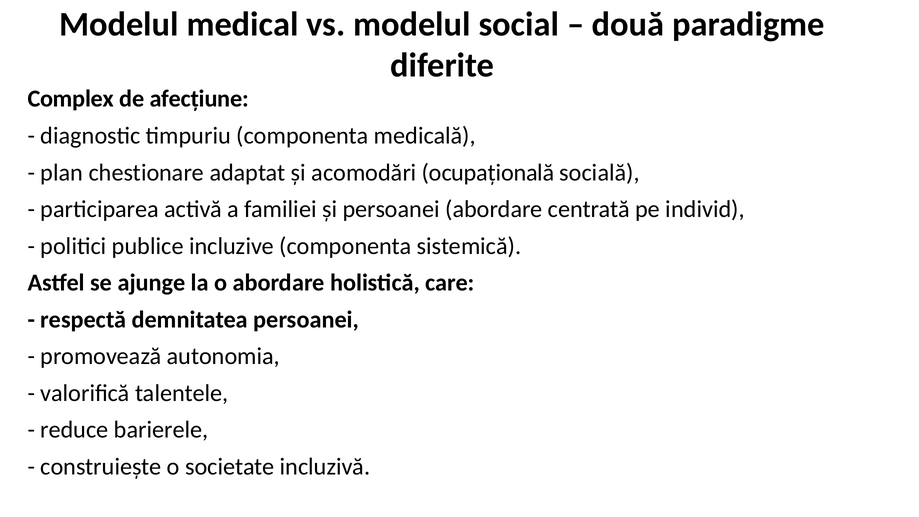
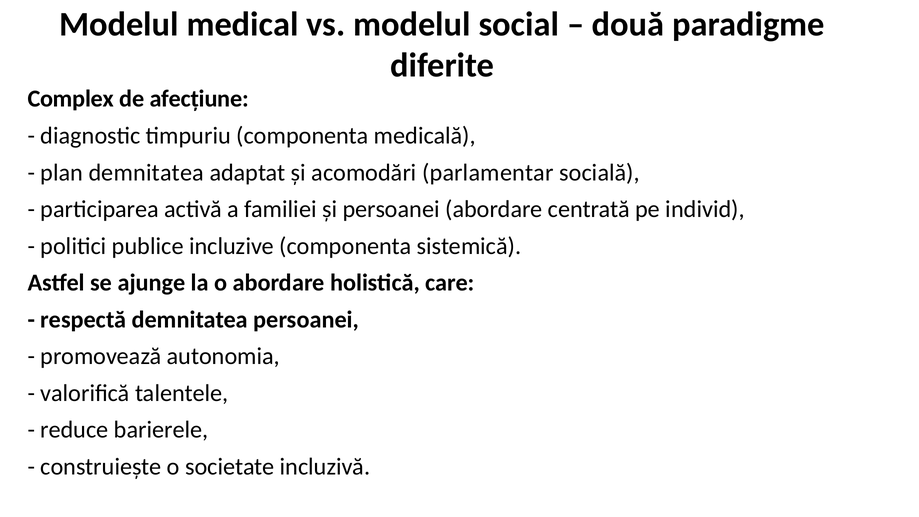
plan chestionare: chestionare -> demnitatea
ocupațională: ocupațională -> parlamentar
